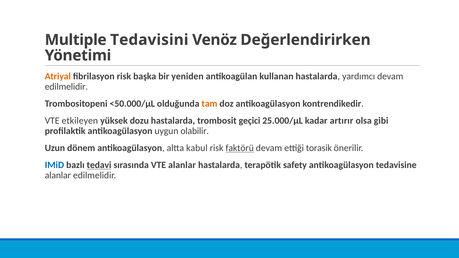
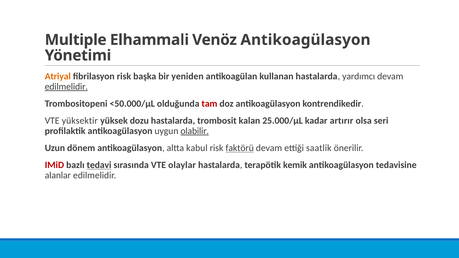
Tedavisini: Tedavisini -> Elhammali
Venöz Değerlendirirken: Değerlendirirken -> Antikoagülasyon
edilmelidir at (66, 87) underline: none -> present
tam colour: orange -> red
etkileyen: etkileyen -> yüksektir
geçici: geçici -> kalan
gibi: gibi -> seri
olabilir underline: none -> present
torasik: torasik -> saatlik
IMiD colour: blue -> red
VTE alanlar: alanlar -> olaylar
safety: safety -> kemik
